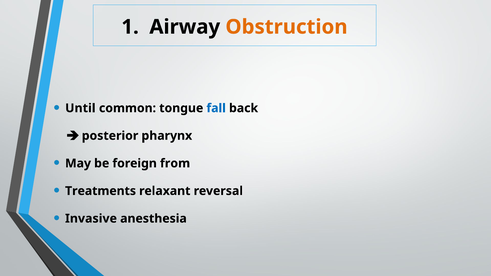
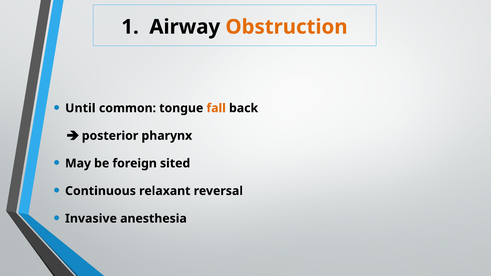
fall colour: blue -> orange
from: from -> sited
Treatments: Treatments -> Continuous
